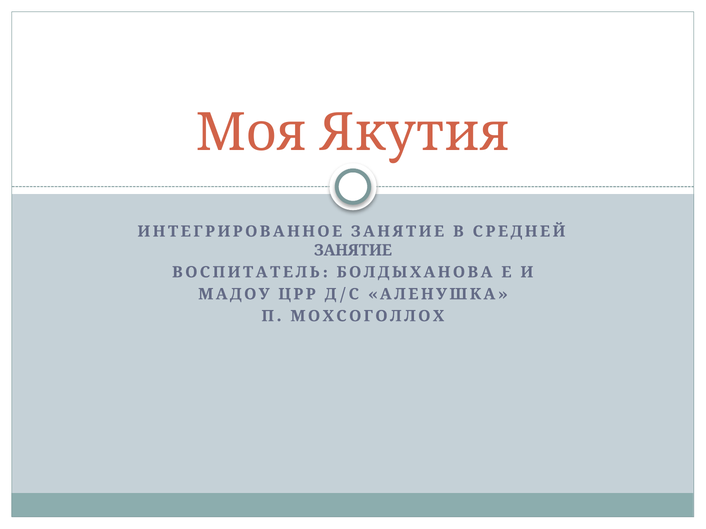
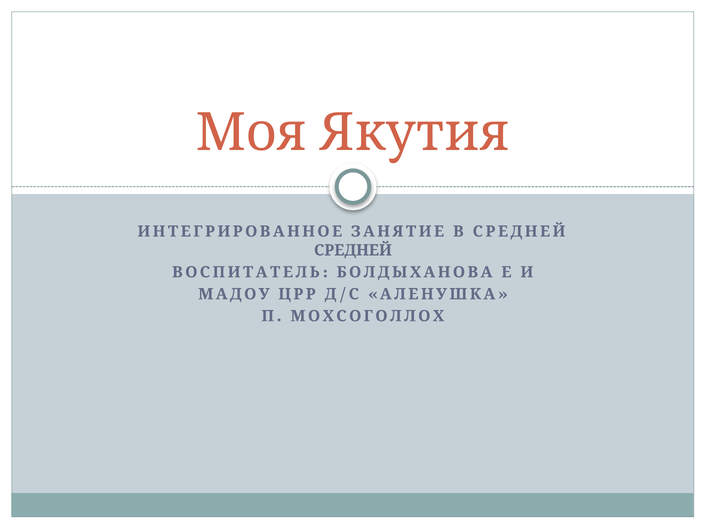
ЗАНЯТИЕ at (353, 250): ЗАНЯТИЕ -> СРЕДНЕЙ
